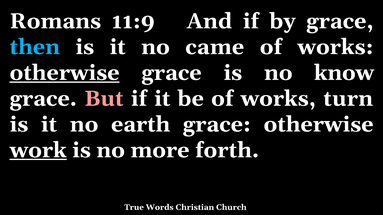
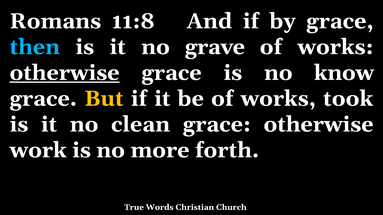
11:9: 11:9 -> 11:8
came: came -> grave
But colour: pink -> yellow
turn: turn -> took
earth: earth -> clean
work underline: present -> none
